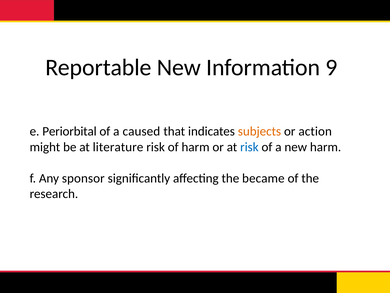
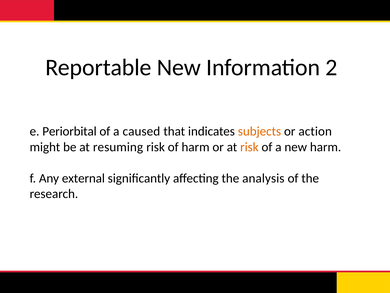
9: 9 -> 2
literature: literature -> resuming
risk at (249, 147) colour: blue -> orange
sponsor: sponsor -> external
became: became -> analysis
